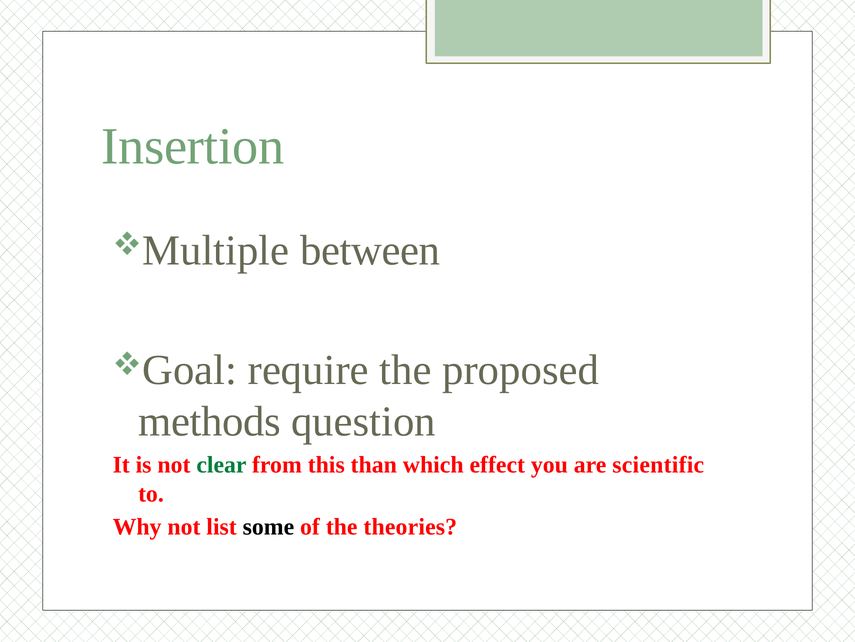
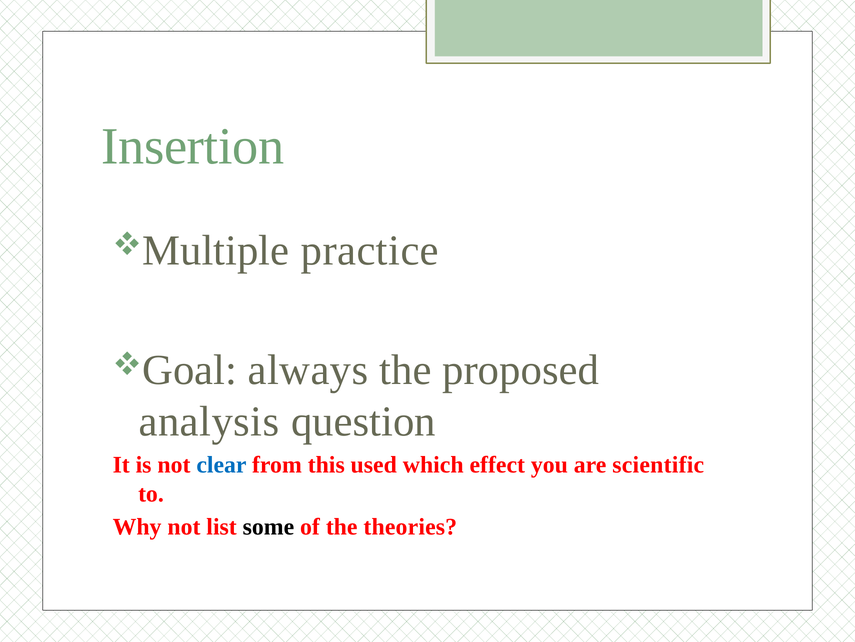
between: between -> practice
require: require -> always
methods: methods -> analysis
clear colour: green -> blue
than: than -> used
